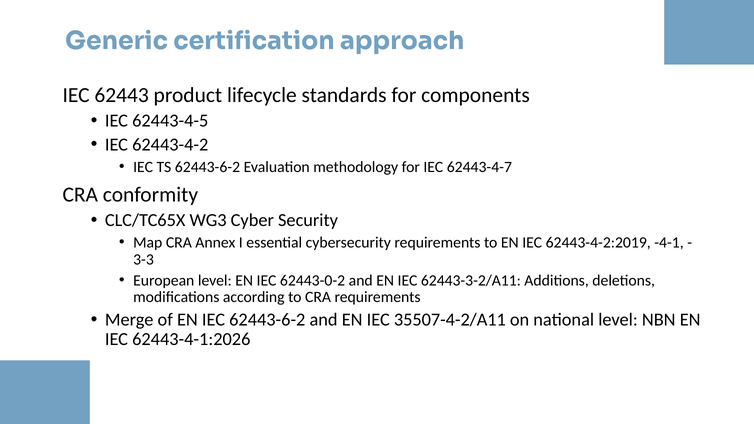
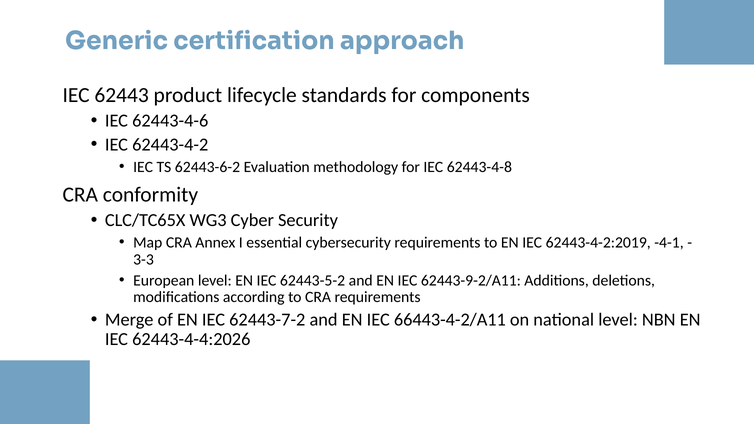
62443-4-5: 62443-4-5 -> 62443-4-6
62443-4-7: 62443-4-7 -> 62443-4-8
62443-0-2: 62443-0-2 -> 62443-5-2
62443-3-2/A11: 62443-3-2/A11 -> 62443-9-2/A11
IEC 62443-6-2: 62443-6-2 -> 62443-7-2
35507-4-2/A11: 35507-4-2/A11 -> 66443-4-2/A11
62443-4-1:2026: 62443-4-1:2026 -> 62443-4-4:2026
